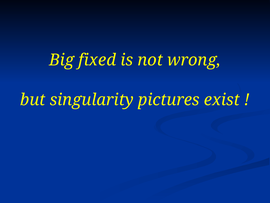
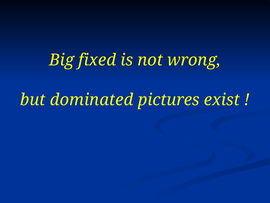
singularity: singularity -> dominated
